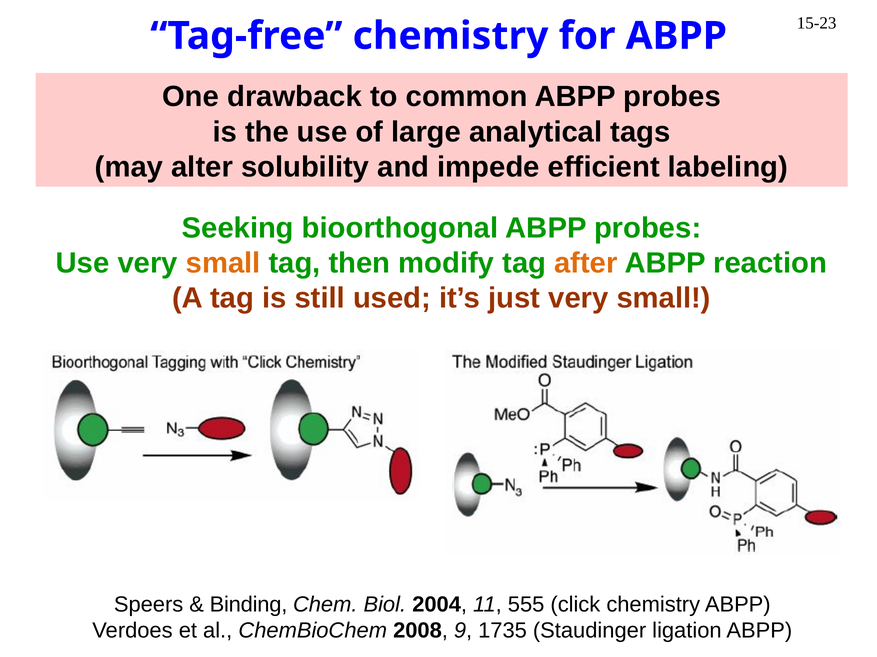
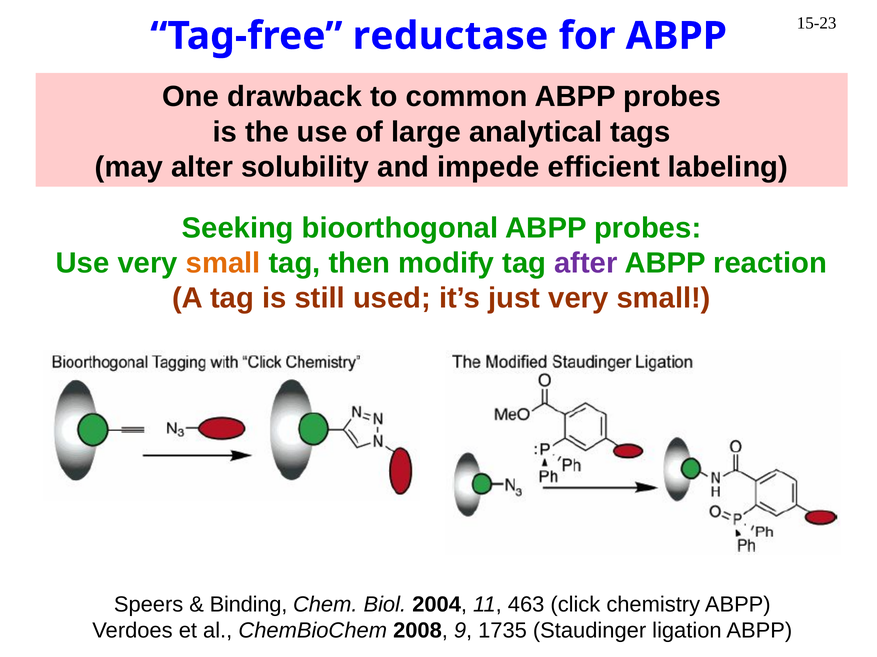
Tag-free chemistry: chemistry -> reductase
after colour: orange -> purple
555: 555 -> 463
